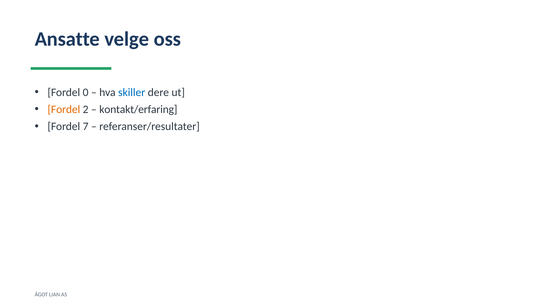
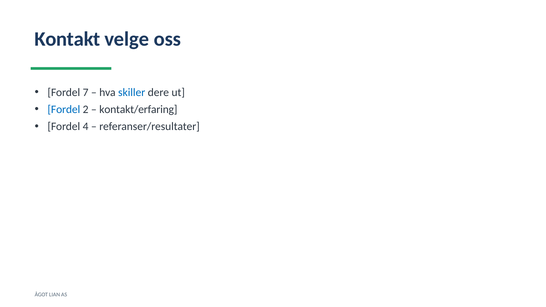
Ansatte: Ansatte -> Kontakt
0: 0 -> 7
Fordel at (64, 110) colour: orange -> blue
7: 7 -> 4
